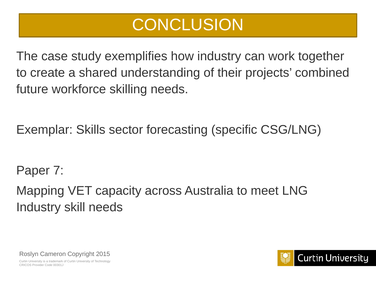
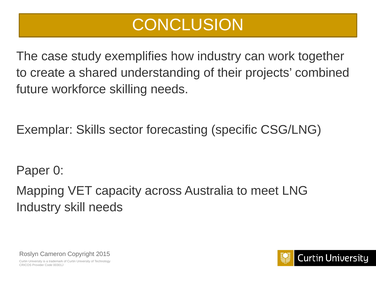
7: 7 -> 0
